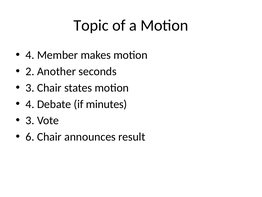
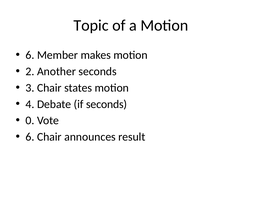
4 at (30, 55): 4 -> 6
if minutes: minutes -> seconds
3 at (30, 120): 3 -> 0
